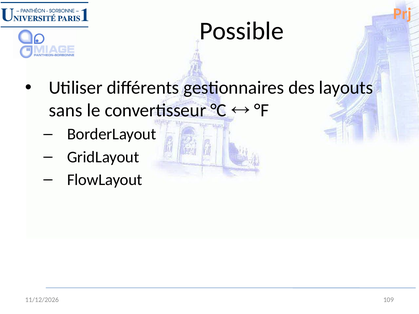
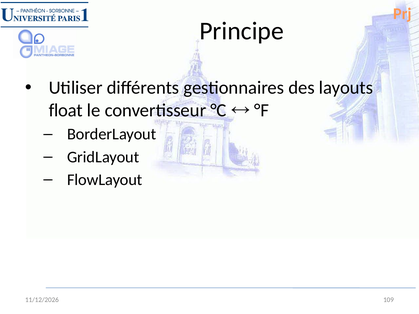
Possible: Possible -> Principe
sans: sans -> float
